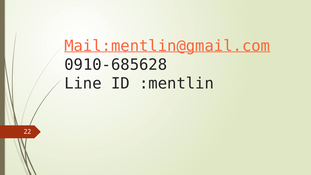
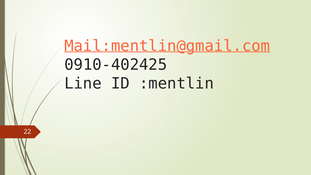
0910-685628: 0910-685628 -> 0910-402425
